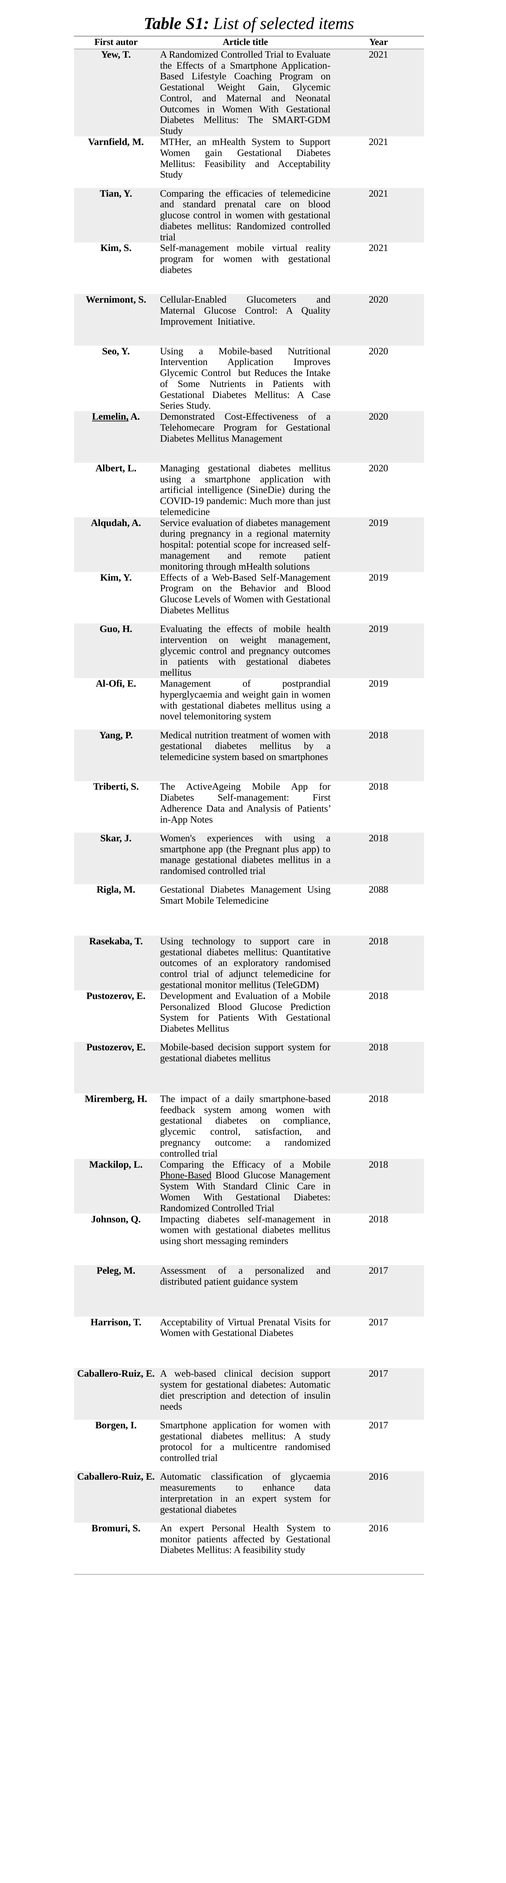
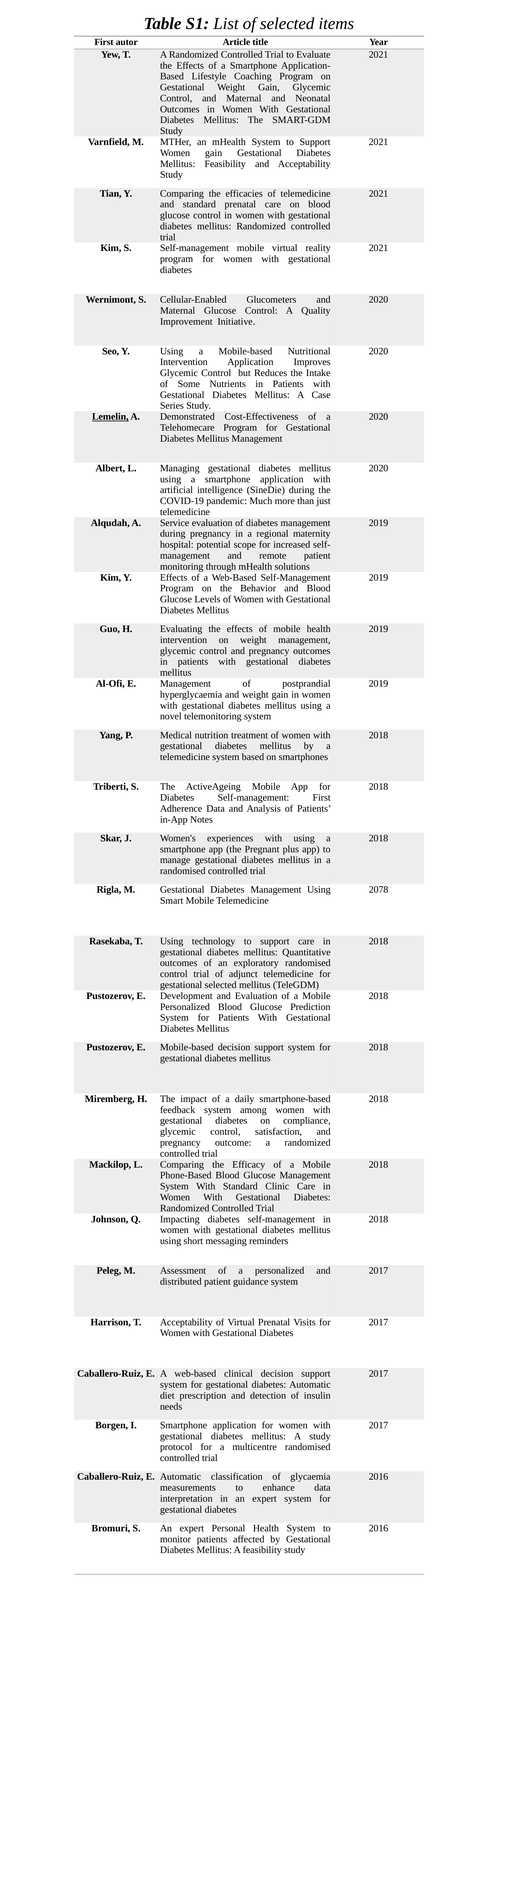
2088: 2088 -> 2078
gestational monitor: monitor -> selected
Phone-Based underline: present -> none
